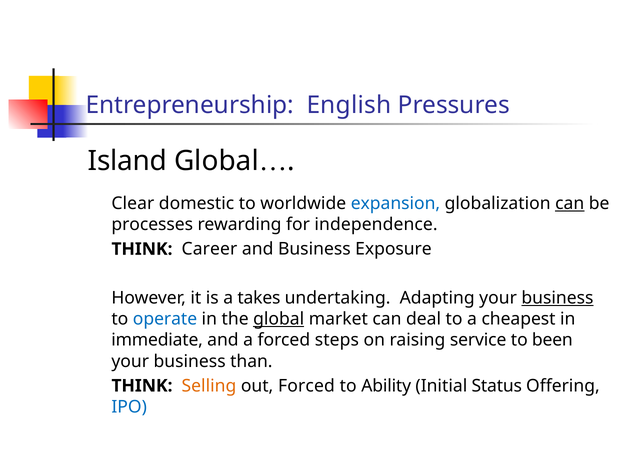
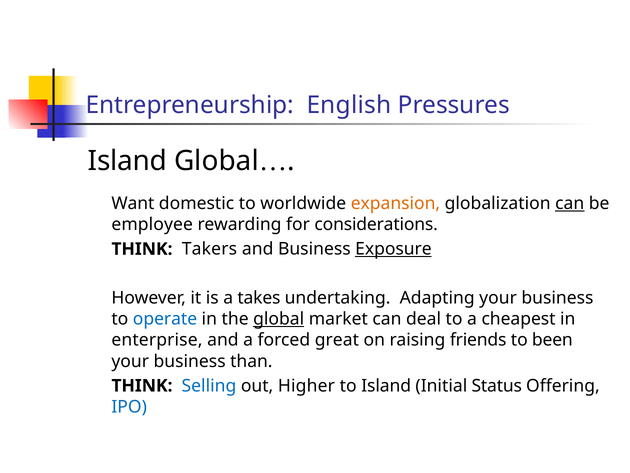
Clear: Clear -> Want
expansion colour: blue -> orange
processes: processes -> employee
independence: independence -> considerations
Career: Career -> Takers
Exposure underline: none -> present
business at (557, 298) underline: present -> none
immediate: immediate -> enterprise
steps: steps -> great
service: service -> friends
Selling colour: orange -> blue
out Forced: Forced -> Higher
to Ability: Ability -> Island
